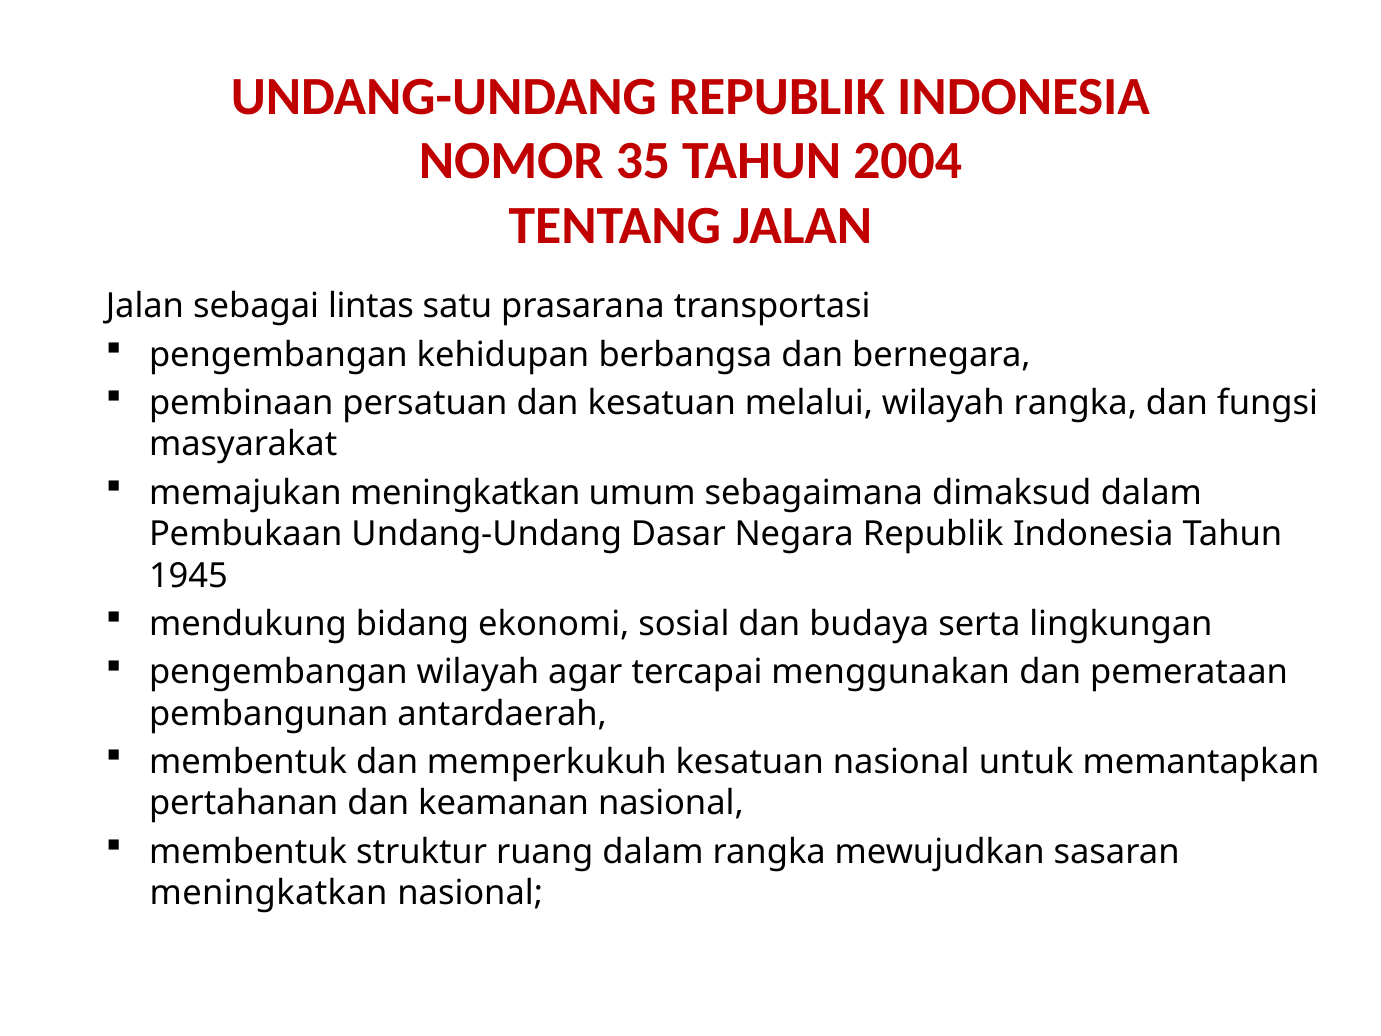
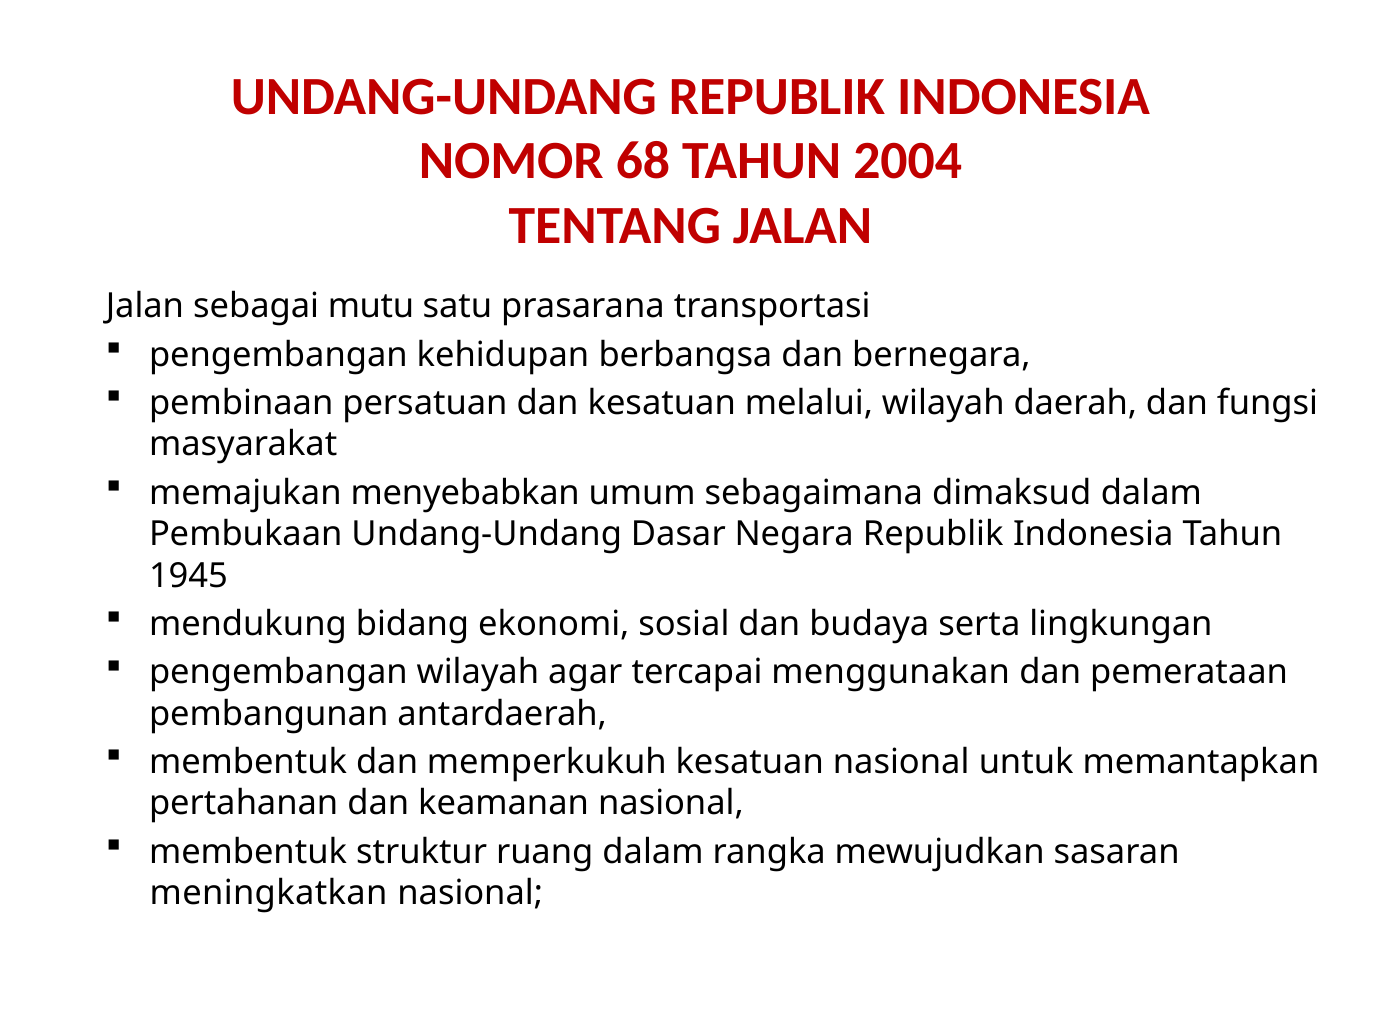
35: 35 -> 68
lintas: lintas -> mutu
wilayah rangka: rangka -> daerah
memajukan meningkatkan: meningkatkan -> menyebabkan
